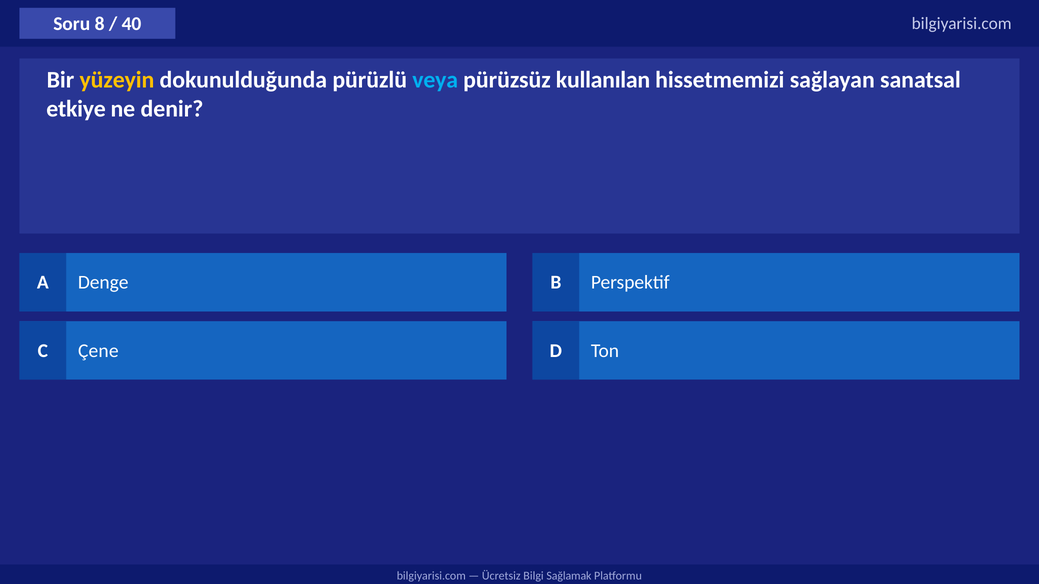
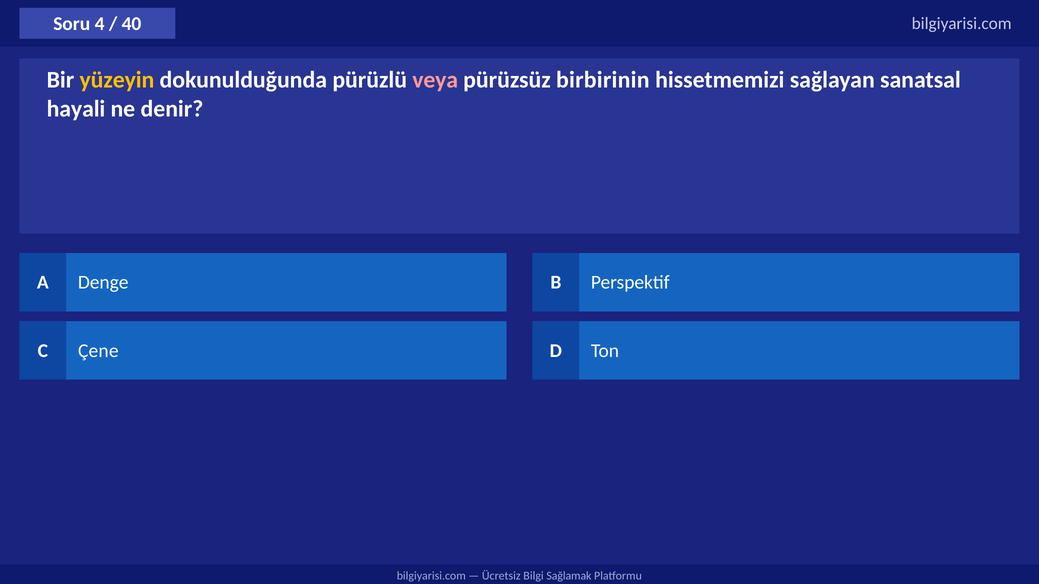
8: 8 -> 4
veya colour: light blue -> pink
kullanılan: kullanılan -> birbirinin
etkiye: etkiye -> hayali
